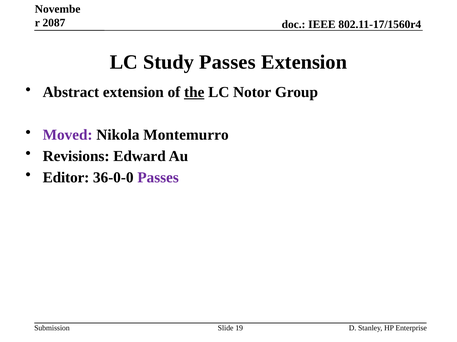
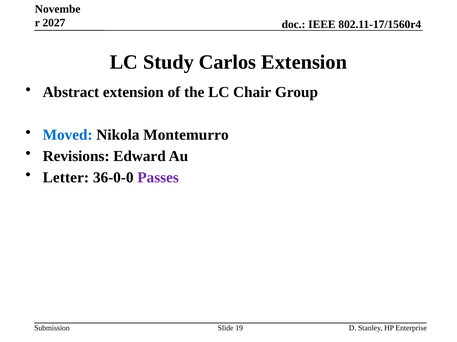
2087: 2087 -> 2027
Study Passes: Passes -> Carlos
the underline: present -> none
Notor: Notor -> Chair
Moved colour: purple -> blue
Editor: Editor -> Letter
